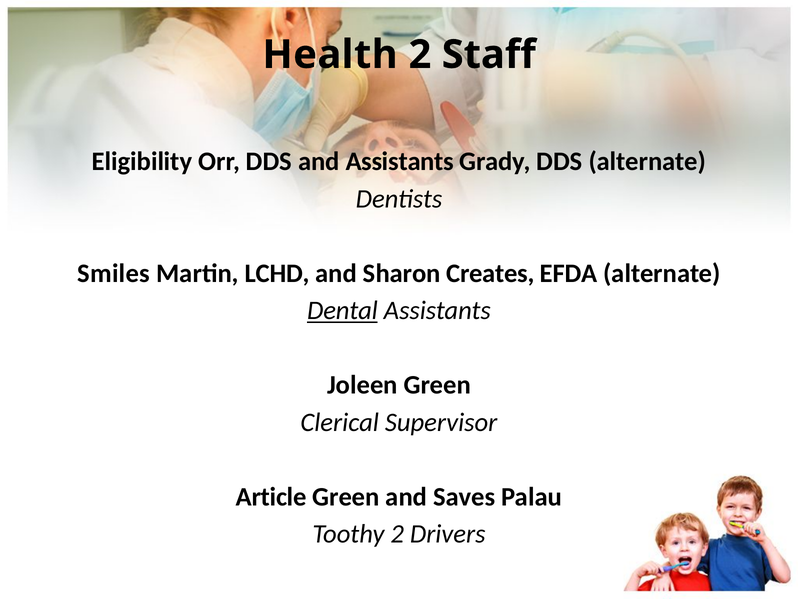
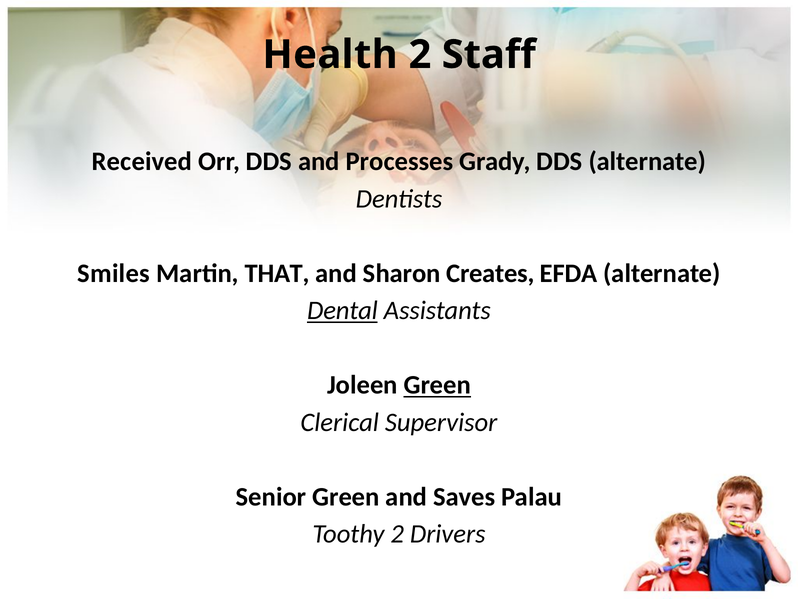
Eligibility: Eligibility -> Received
and Assistants: Assistants -> Processes
LCHD: LCHD -> THAT
Green at (437, 385) underline: none -> present
Article: Article -> Senior
